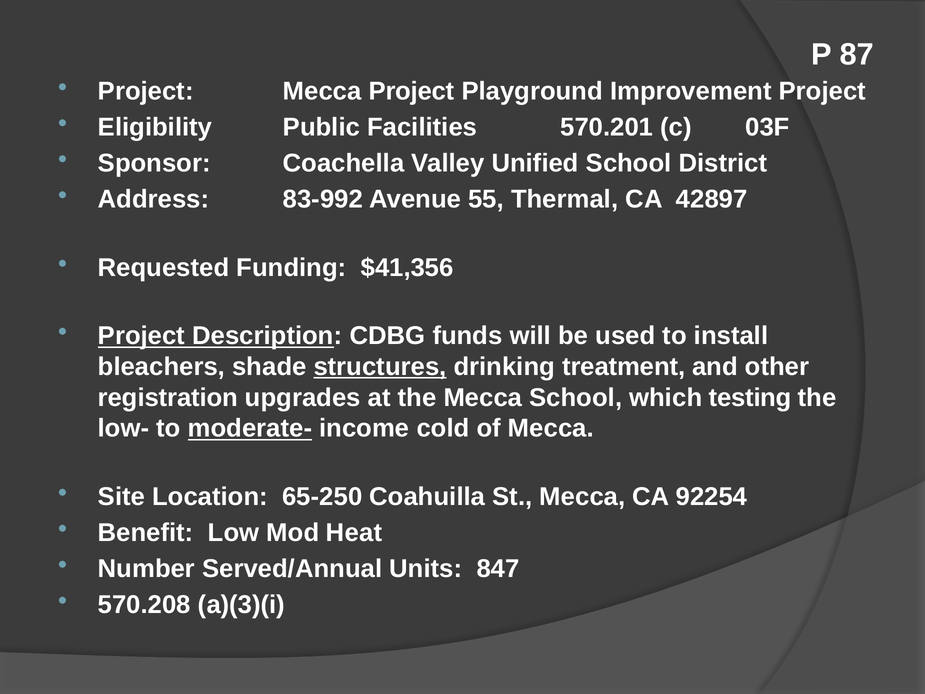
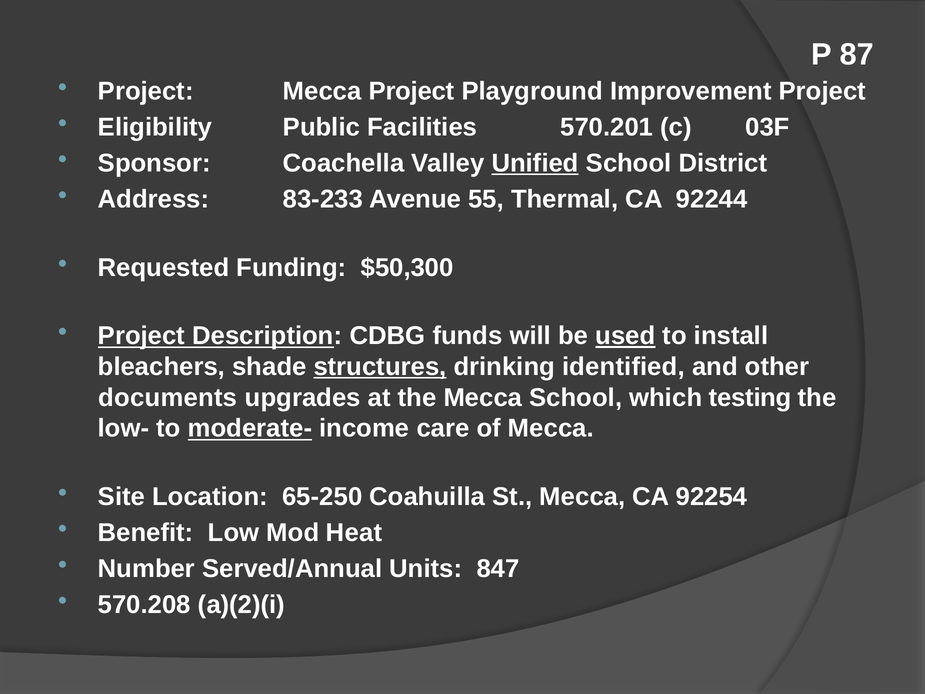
Unified underline: none -> present
83-992: 83-992 -> 83-233
42897: 42897 -> 92244
$41,356: $41,356 -> $50,300
used underline: none -> present
treatment: treatment -> identified
registration: registration -> documents
cold: cold -> care
a)(3)(i: a)(3)(i -> a)(2)(i
